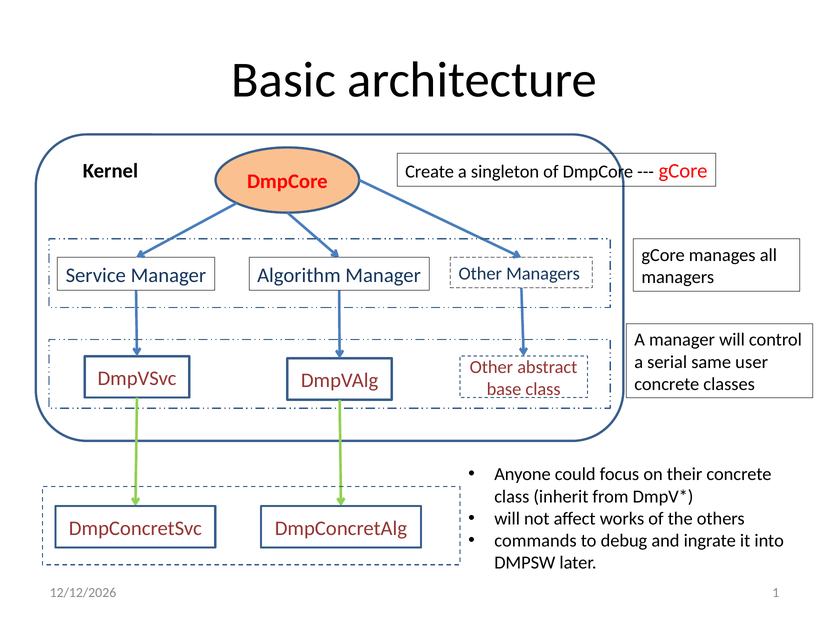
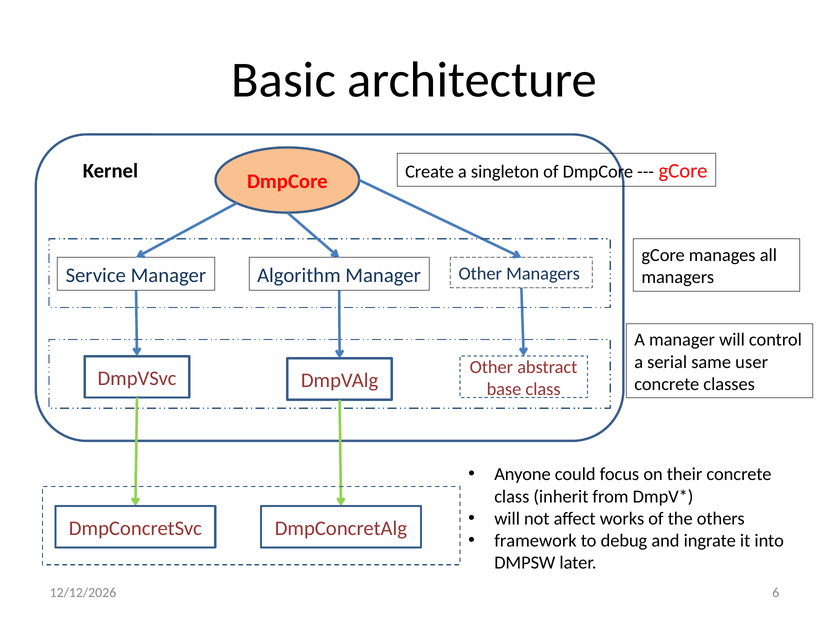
commands: commands -> framework
1: 1 -> 6
